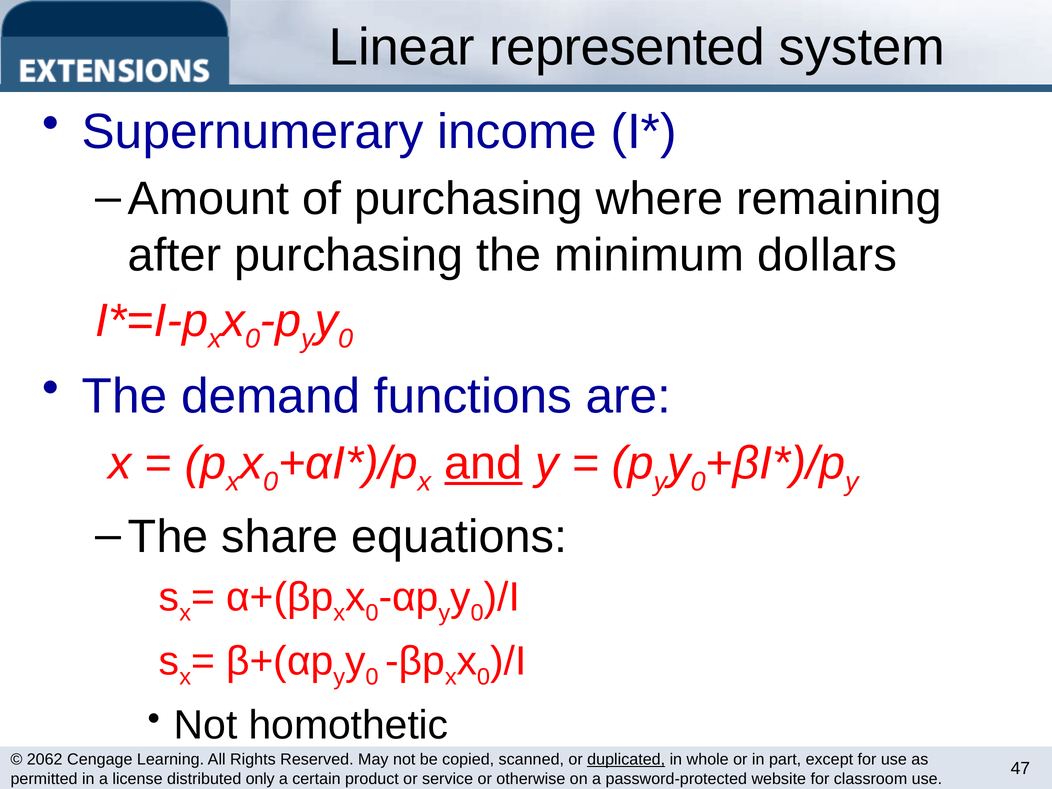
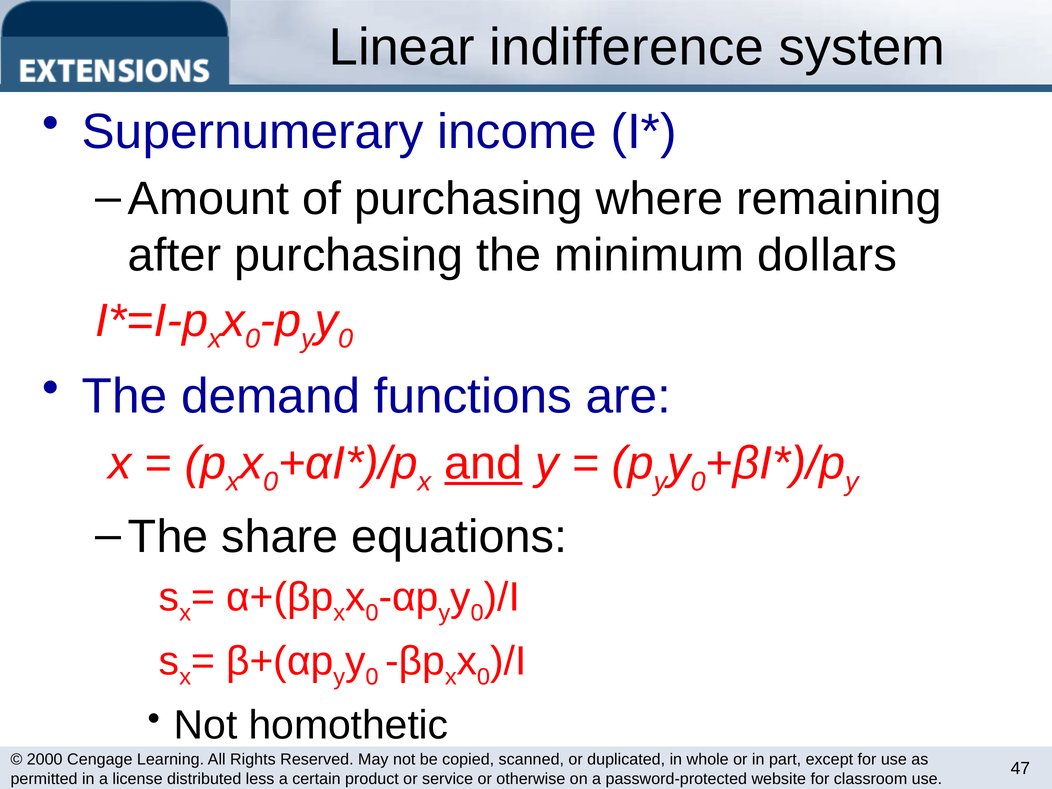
represented: represented -> indifference
2062: 2062 -> 2000
duplicated underline: present -> none
only: only -> less
